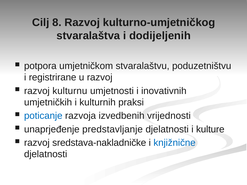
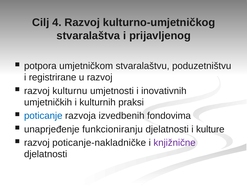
8: 8 -> 4
dodijeljenih: dodijeljenih -> prijavljenog
vrijednosti: vrijednosti -> fondovima
predstavljanje: predstavljanje -> funkcioniranju
sredstava-nakladničke: sredstava-nakladničke -> poticanje-nakladničke
knjižnične colour: blue -> purple
